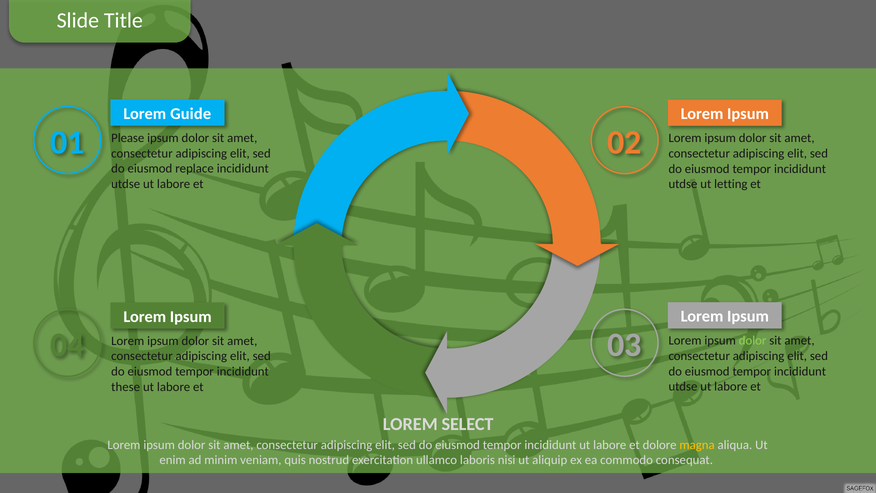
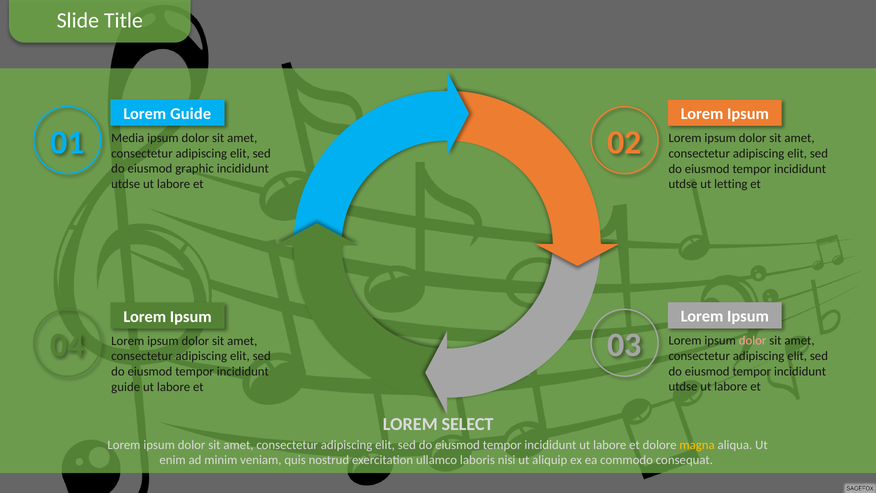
Please: Please -> Media
replace: replace -> graphic
dolor at (753, 340) colour: light green -> pink
these at (126, 387): these -> guide
